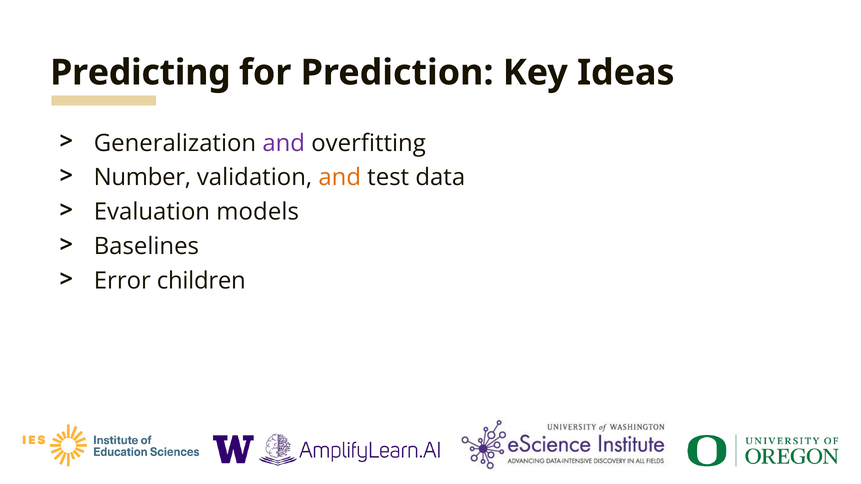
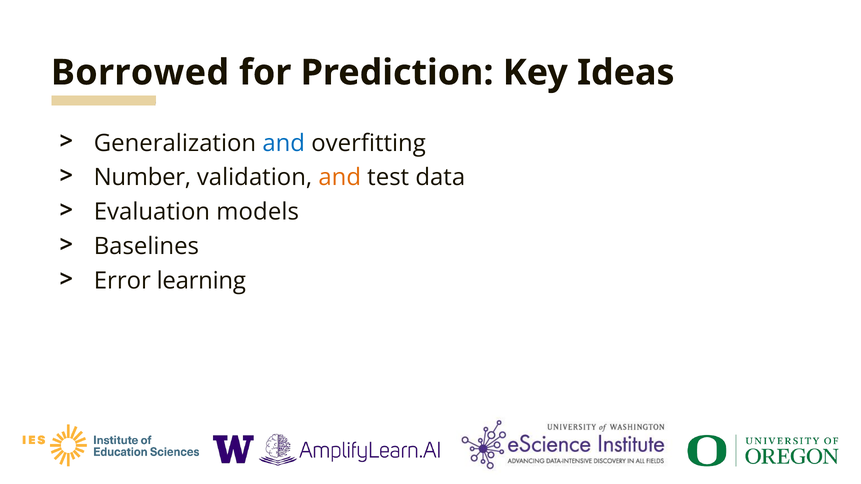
Predicting: Predicting -> Borrowed
and at (284, 143) colour: purple -> blue
children: children -> learning
